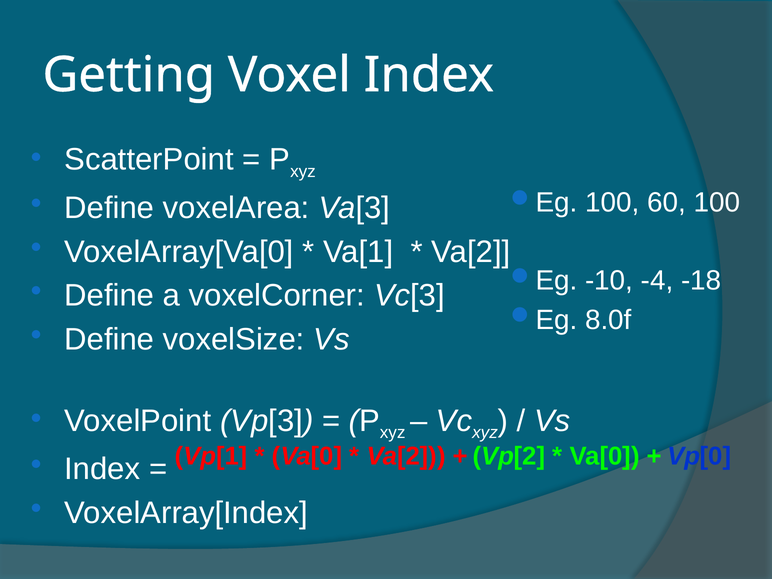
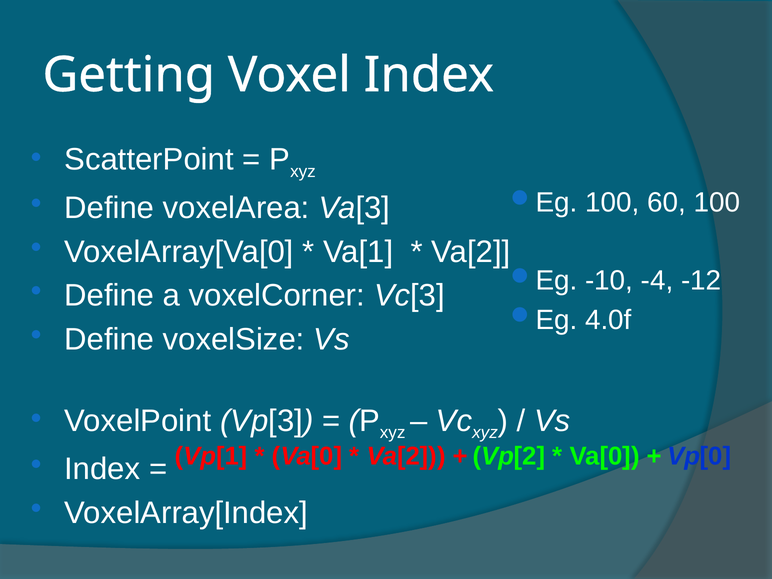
-18: -18 -> -12
8.0f: 8.0f -> 4.0f
